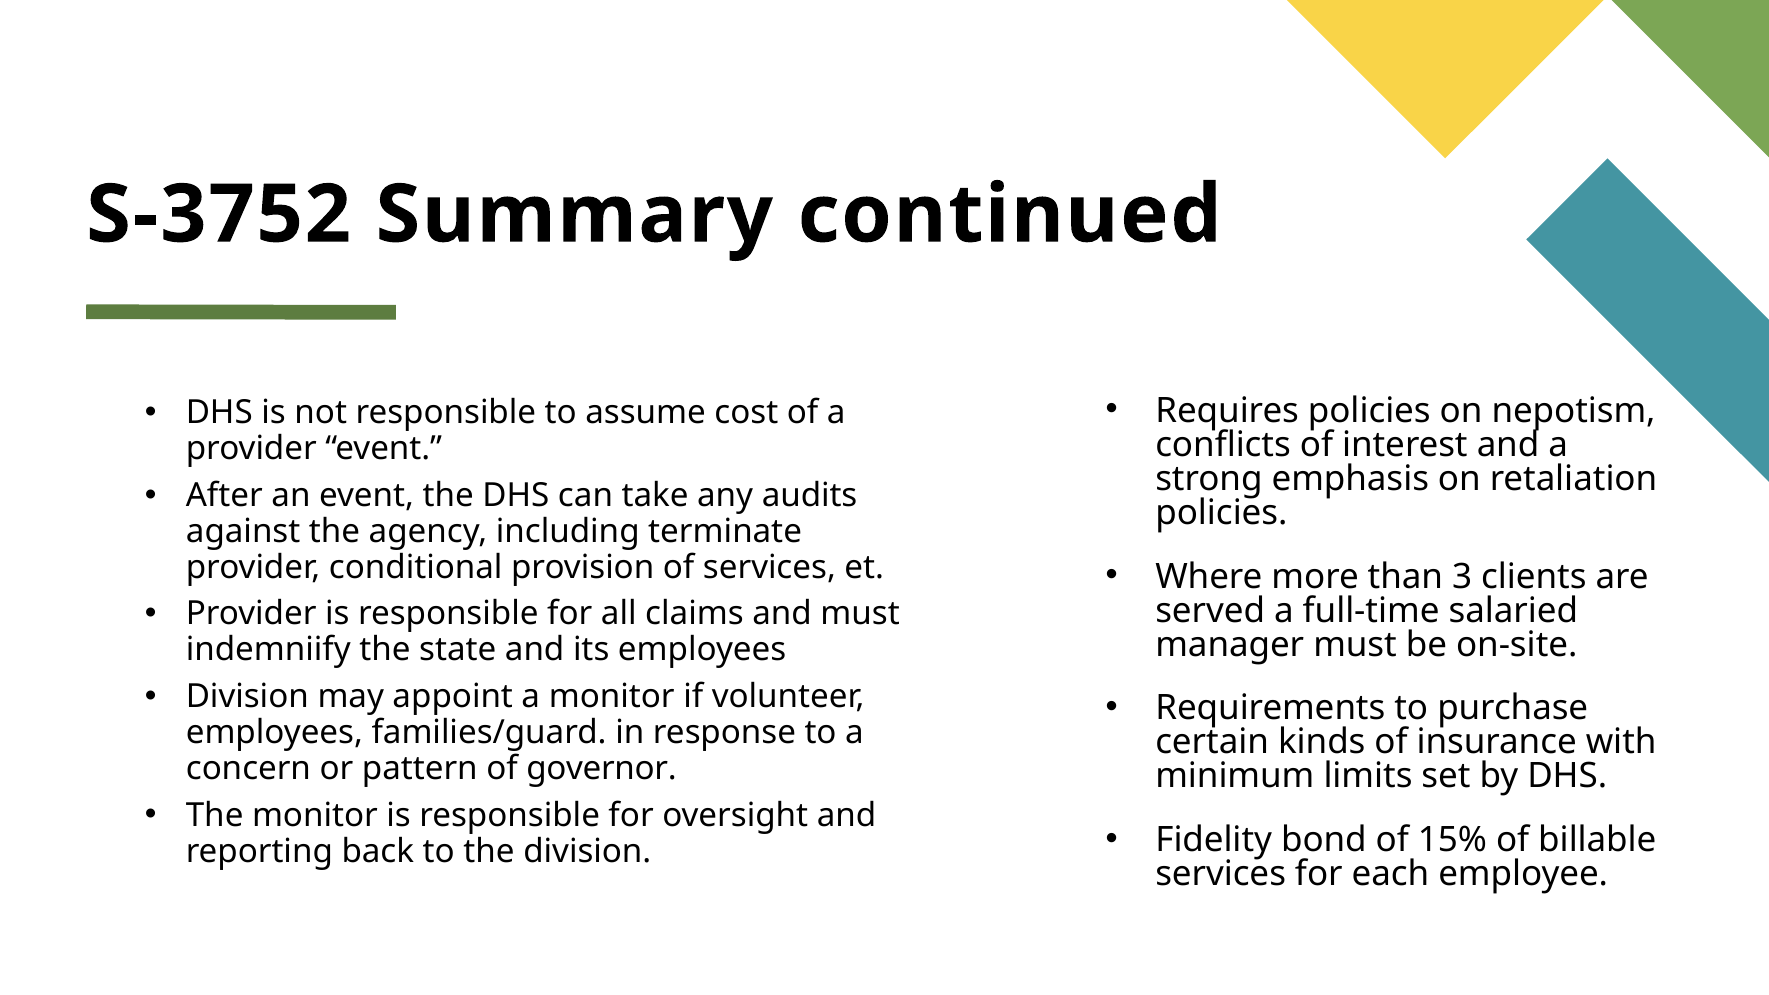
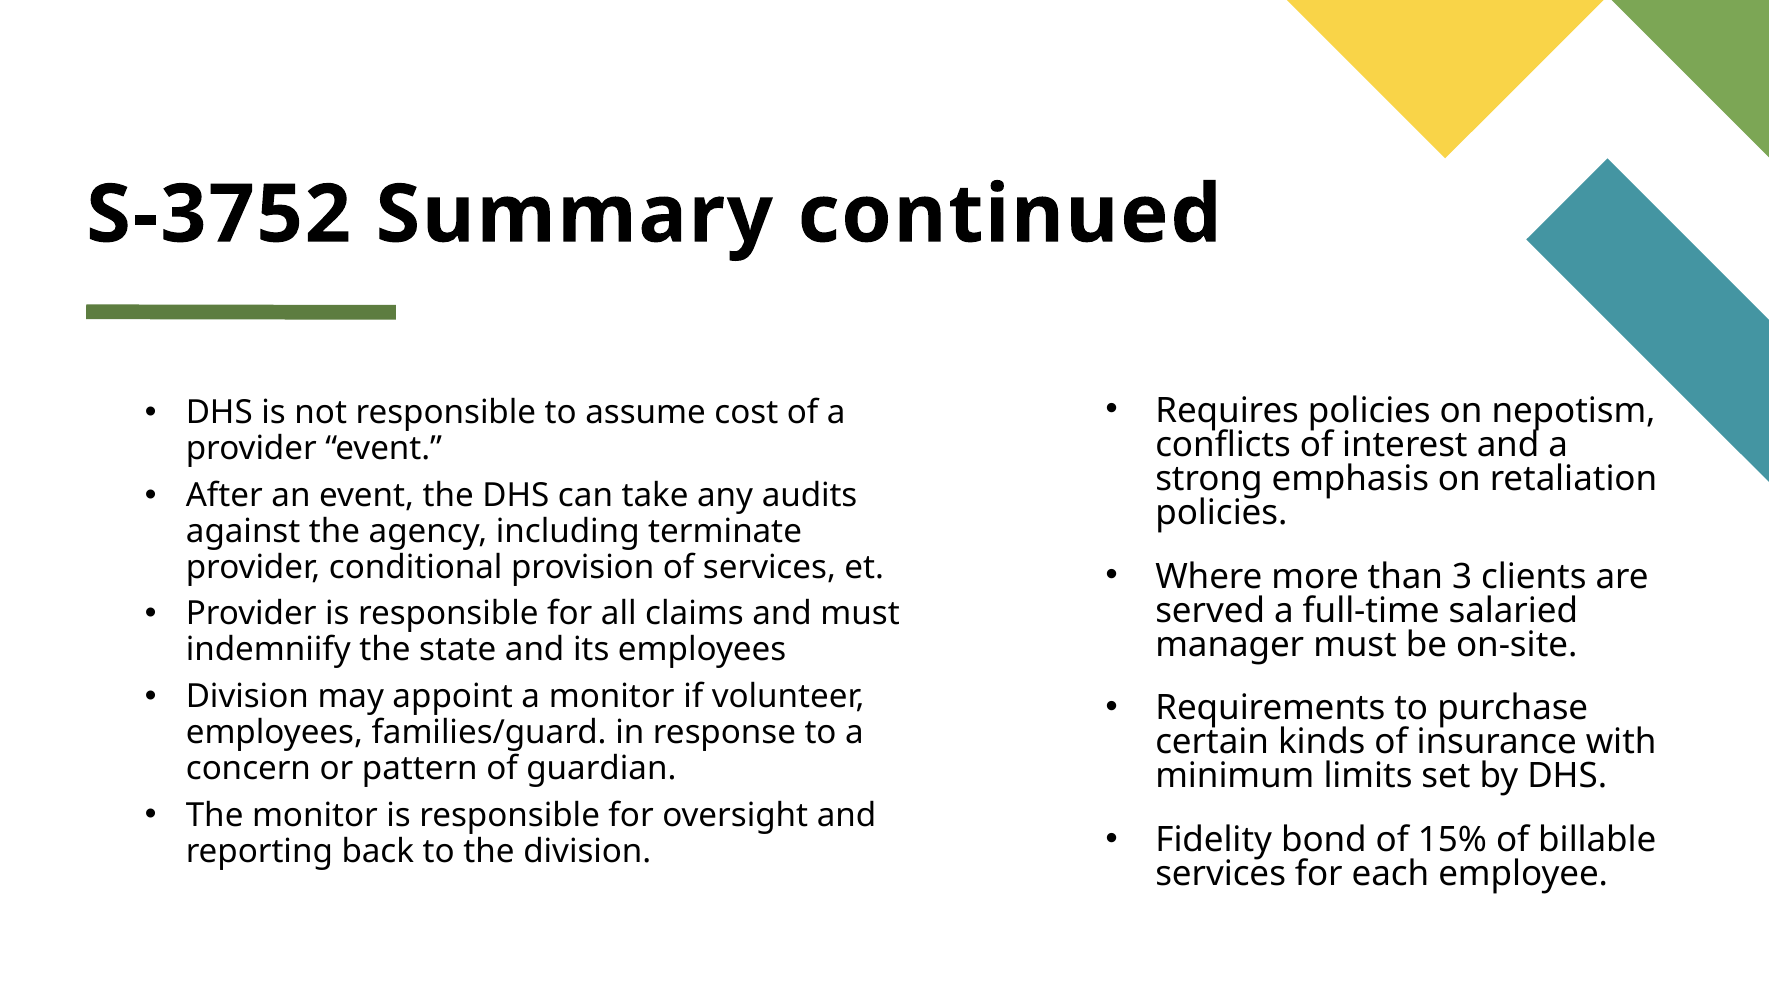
governor: governor -> guardian
